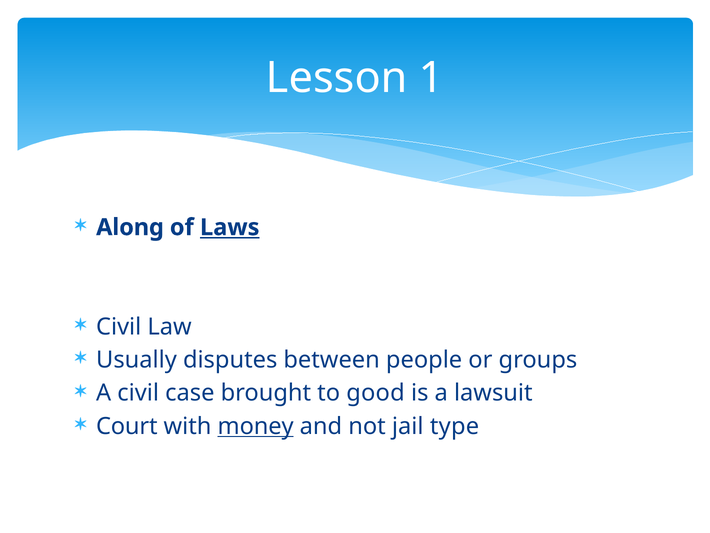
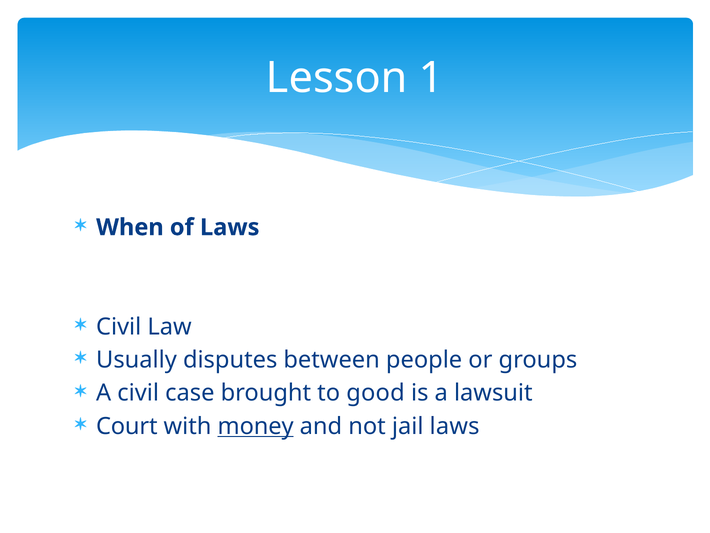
Along: Along -> When
Laws at (230, 227) underline: present -> none
jail type: type -> laws
